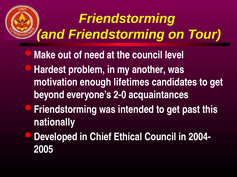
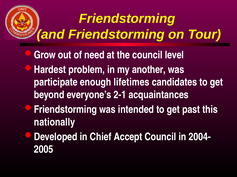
Make: Make -> Grow
motivation: motivation -> participate
2-0: 2-0 -> 2-1
Ethical: Ethical -> Accept
